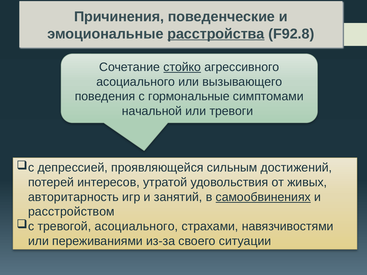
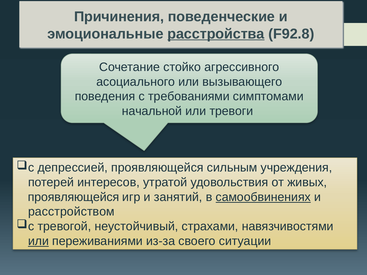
стойко underline: present -> none
гормональные: гормональные -> требованиями
достижений: достижений -> учреждения
авторитарность at (73, 197): авторитарность -> проявляющейся
тревогой асоциального: асоциального -> неустойчивый
или at (38, 241) underline: none -> present
